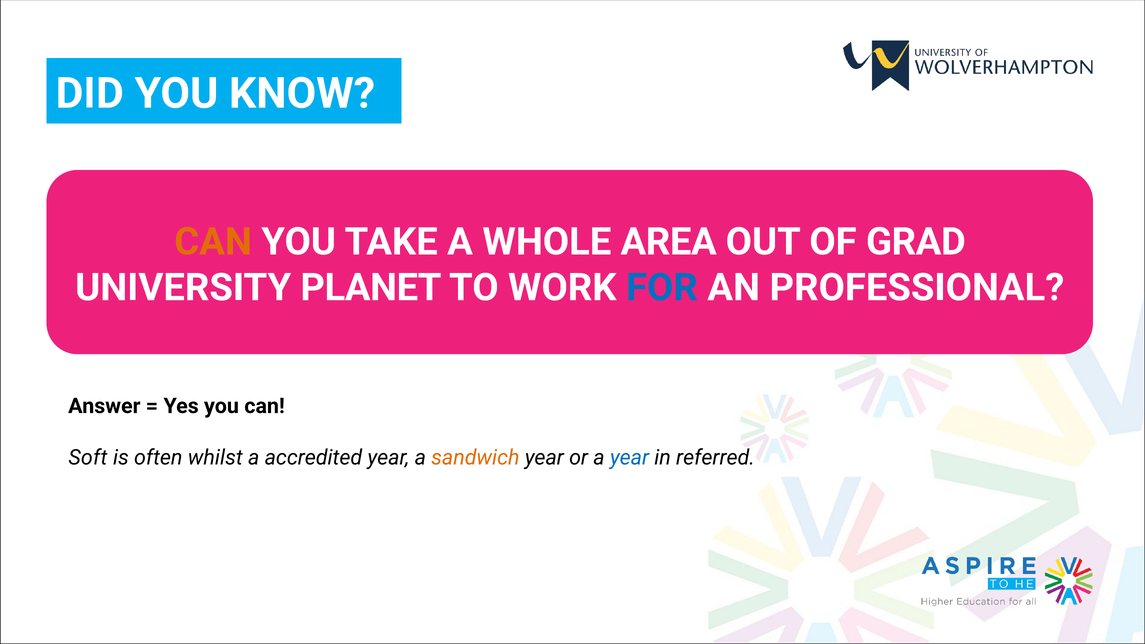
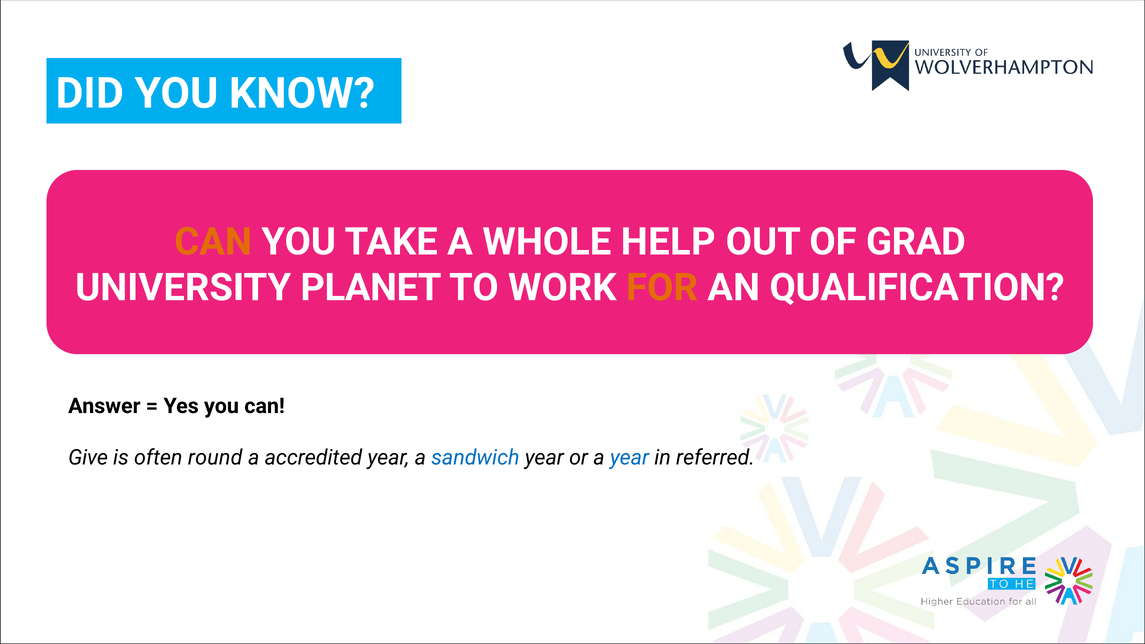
AREA: AREA -> HELP
FOR colour: blue -> orange
PROFESSIONAL: PROFESSIONAL -> QUALIFICATION
Soft: Soft -> Give
whilst: whilst -> round
sandwich colour: orange -> blue
